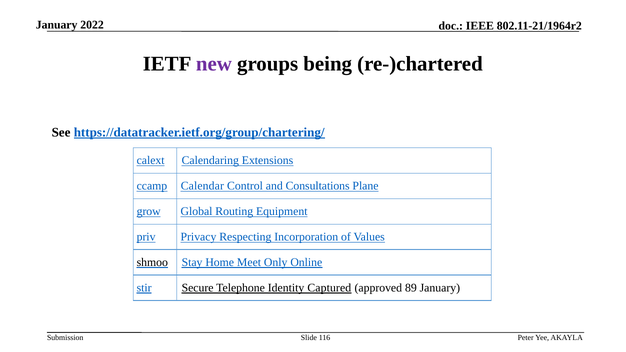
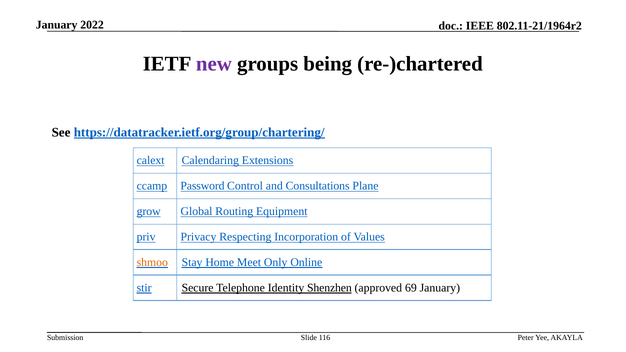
Calendar: Calendar -> Password
shmoo colour: black -> orange
Captured: Captured -> Shenzhen
89: 89 -> 69
